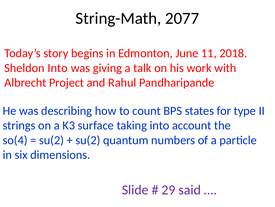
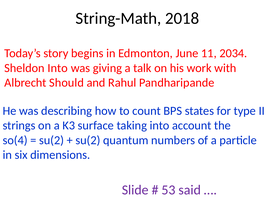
2077: 2077 -> 2018
2018: 2018 -> 2034
Project: Project -> Should
29: 29 -> 53
